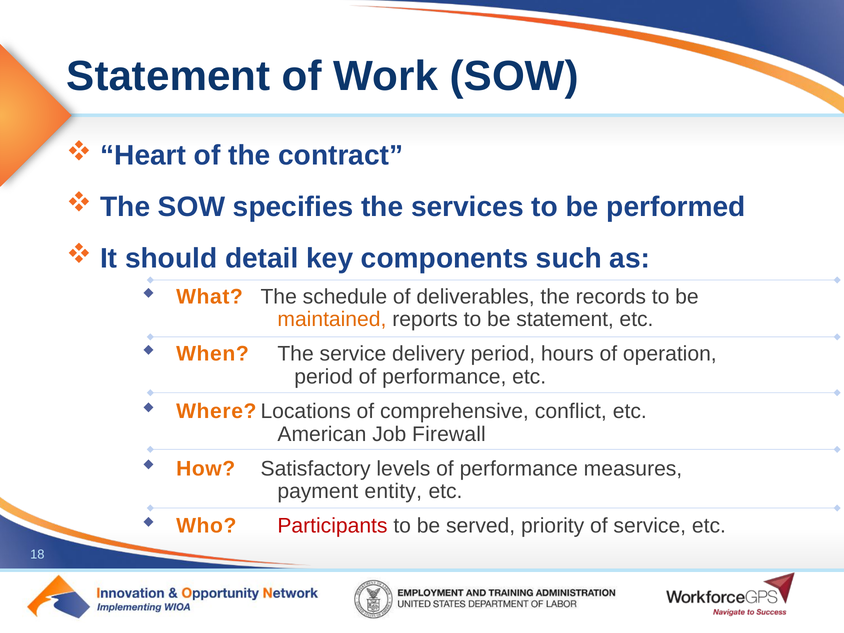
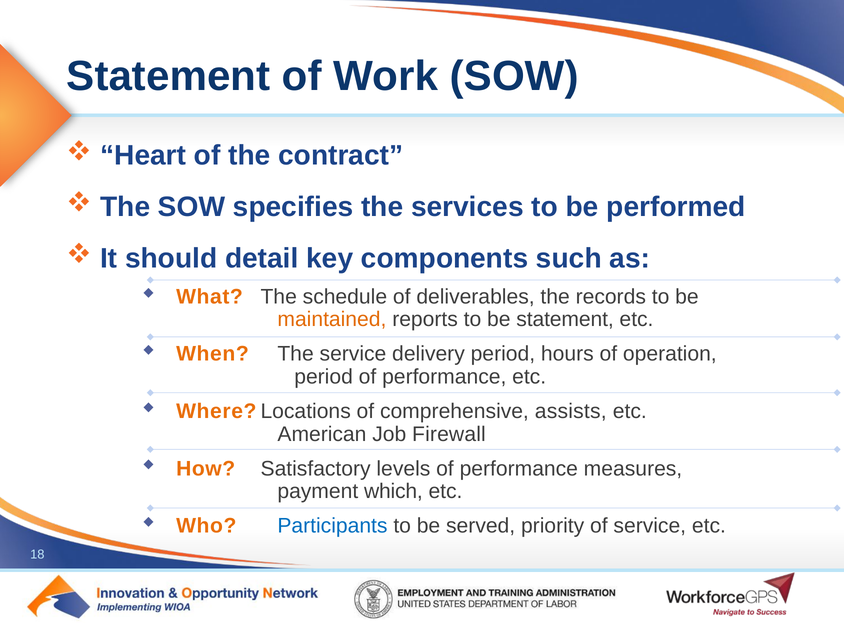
conflict: conflict -> assists
entity: entity -> which
Participants colour: red -> blue
